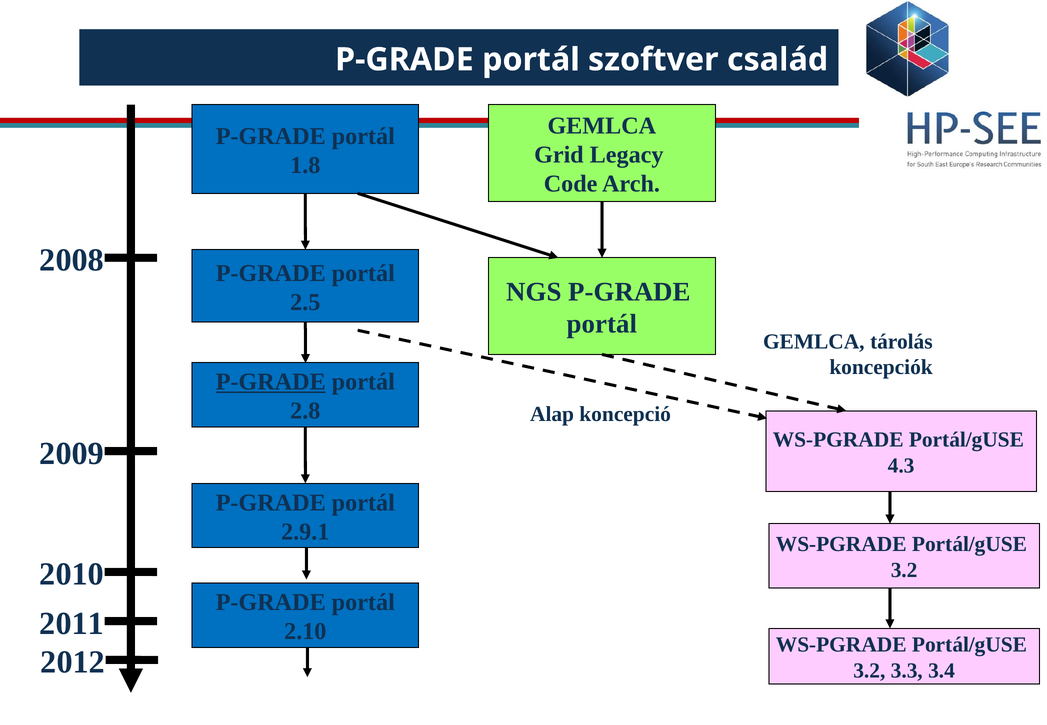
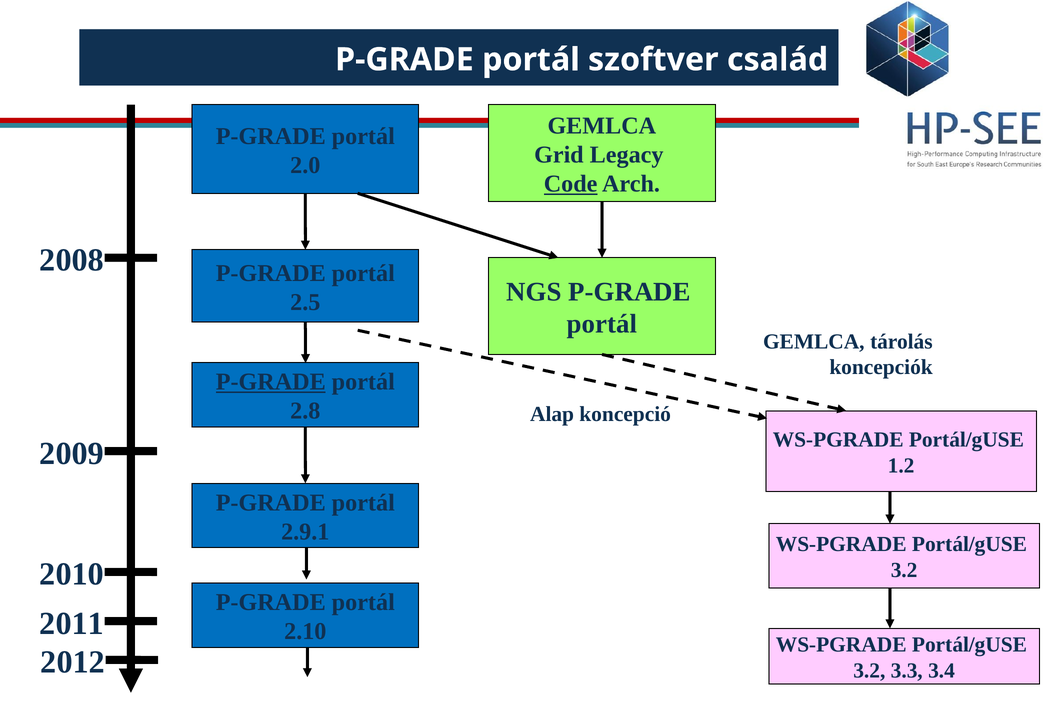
1.8: 1.8 -> 2.0
Code underline: none -> present
4.3: 4.3 -> 1.2
